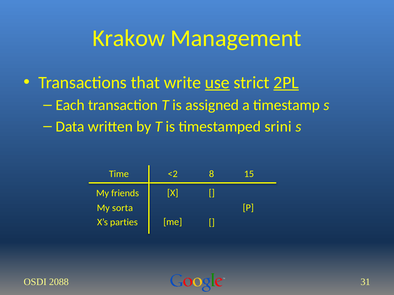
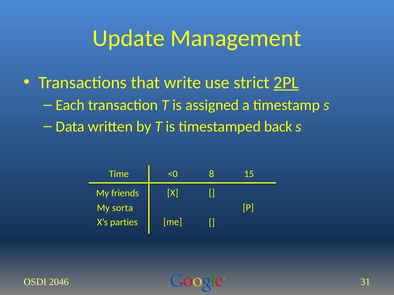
Krakow: Krakow -> Update
use underline: present -> none
srini: srini -> back
<2: <2 -> <0
2088: 2088 -> 2046
